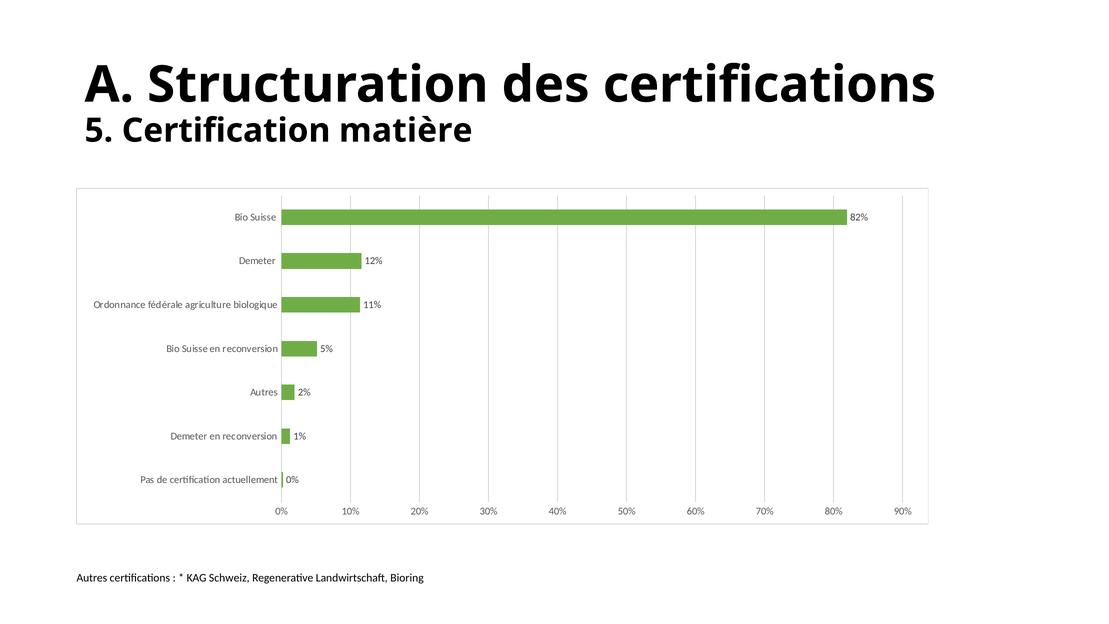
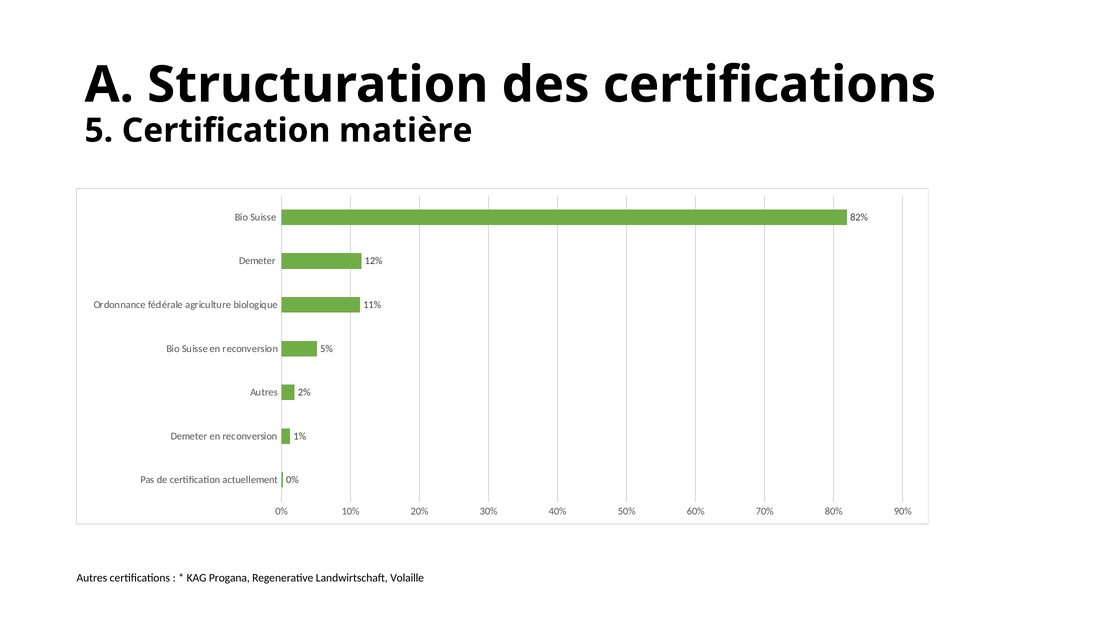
Schweiz: Schweiz -> Progana
Bioring: Bioring -> Volaille
